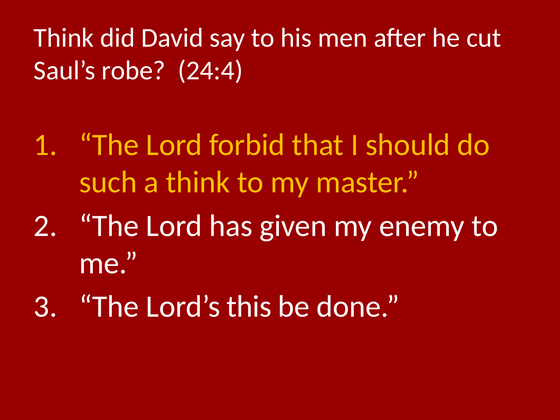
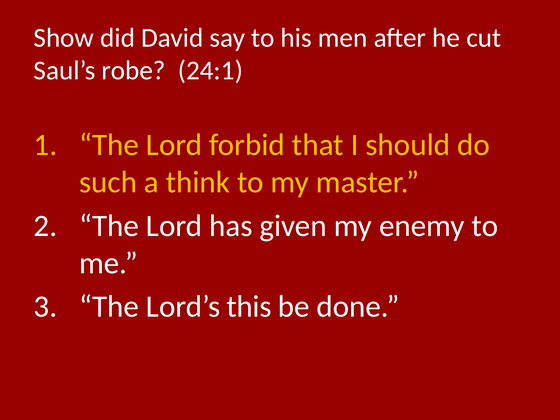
Think at (64, 38): Think -> Show
24:4: 24:4 -> 24:1
